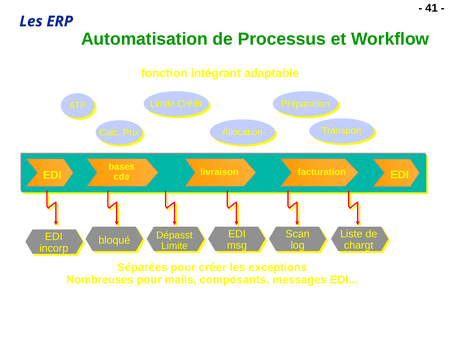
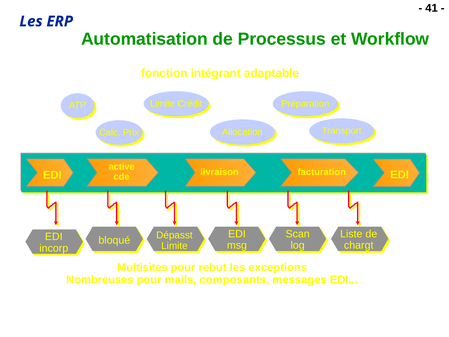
bases: bases -> active
Séparées: Séparées -> Multisites
créer: créer -> rebut
